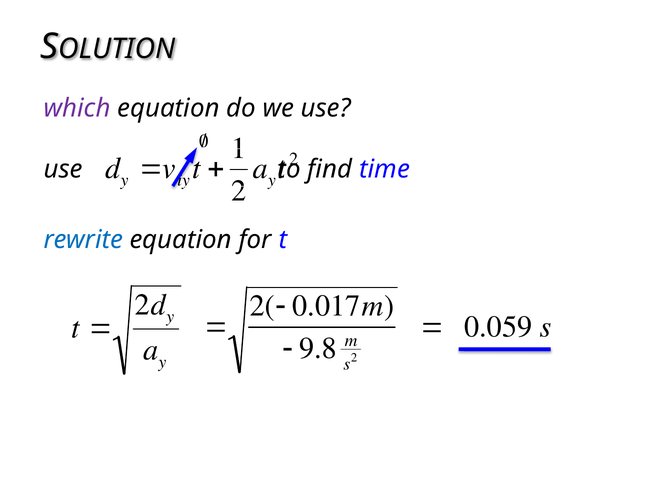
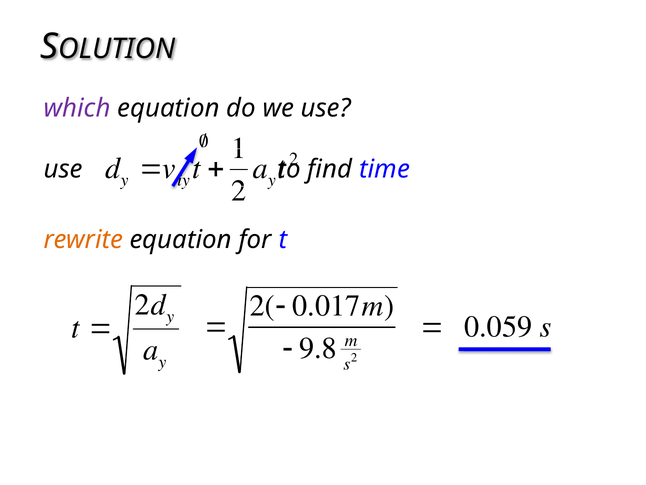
rewrite colour: blue -> orange
